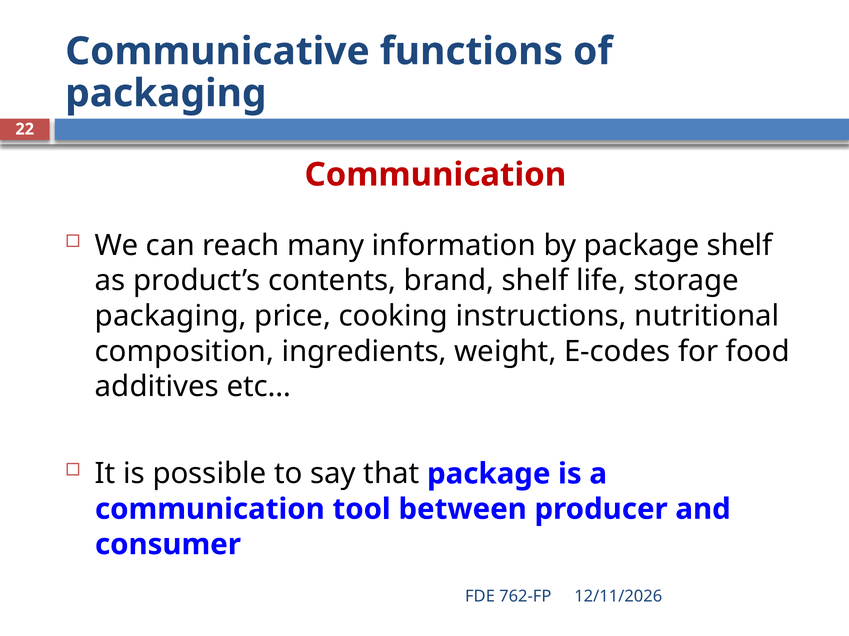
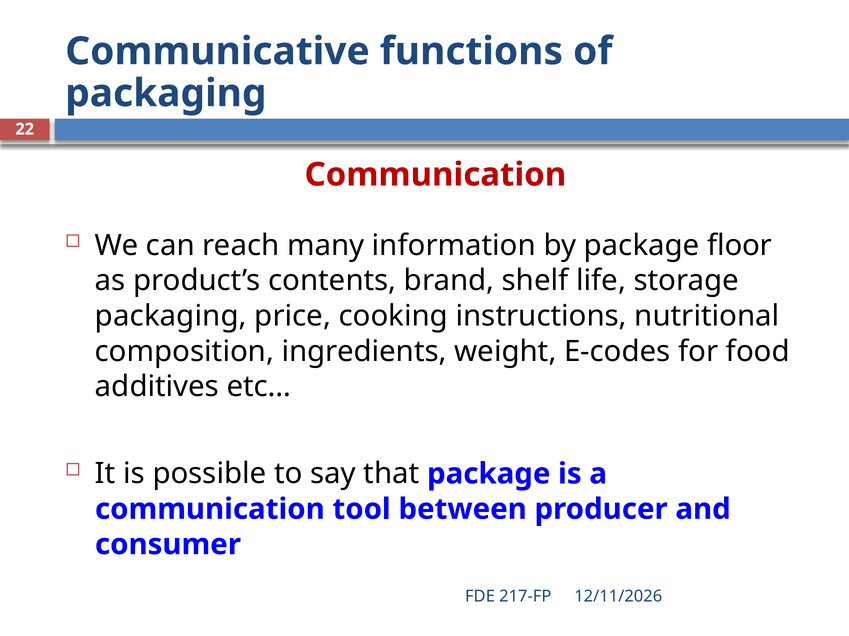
package shelf: shelf -> floor
762-FP: 762-FP -> 217-FP
